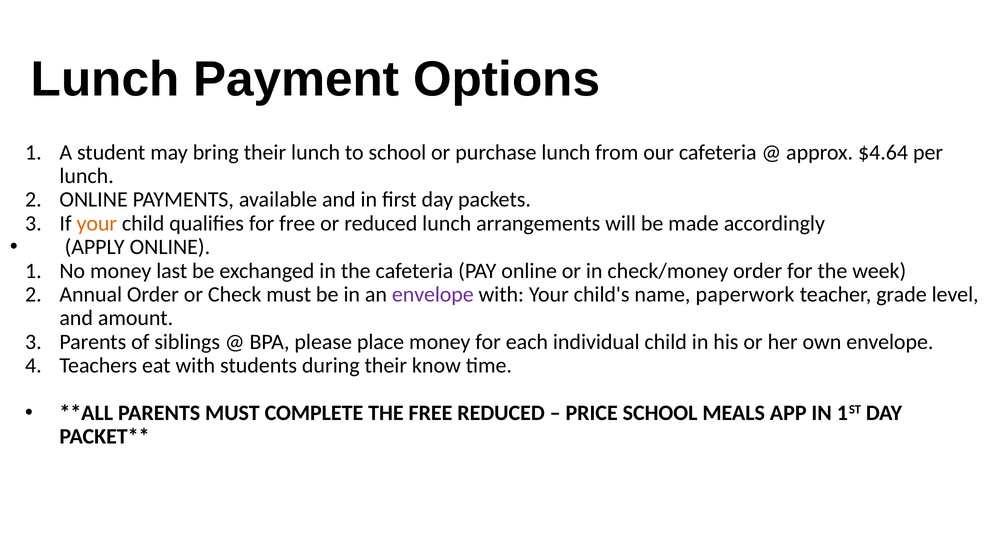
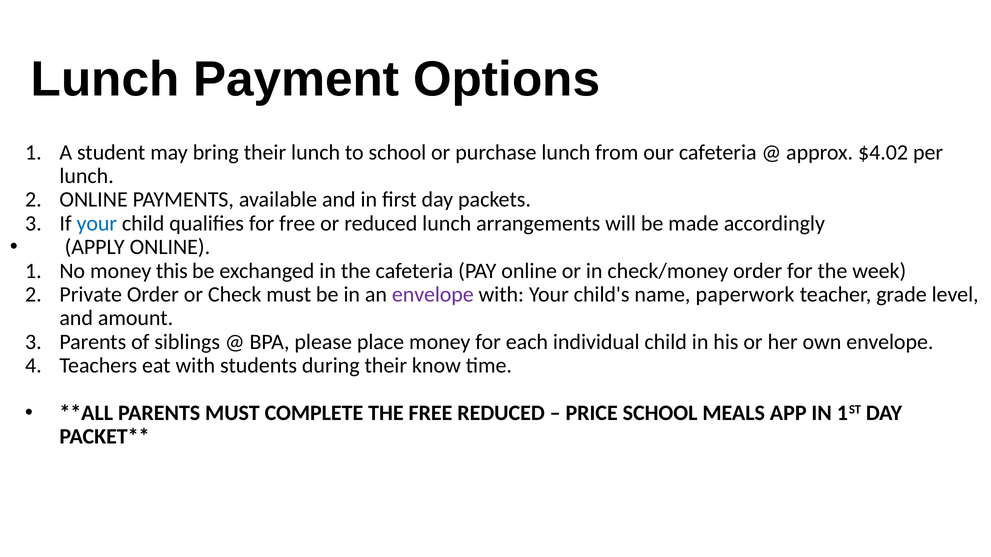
$4.64: $4.64 -> $4.02
your at (97, 224) colour: orange -> blue
last: last -> this
Annual: Annual -> Private
